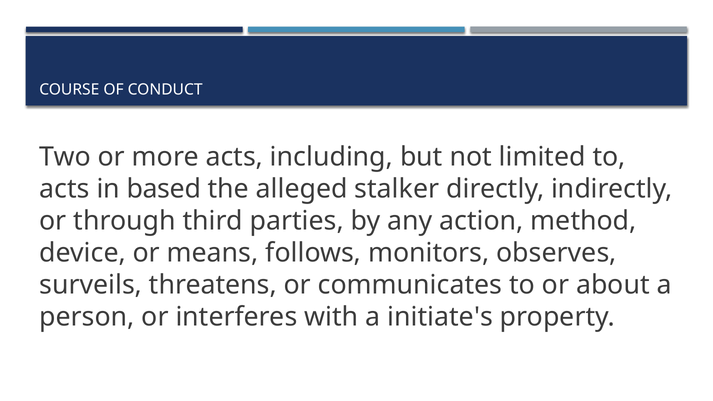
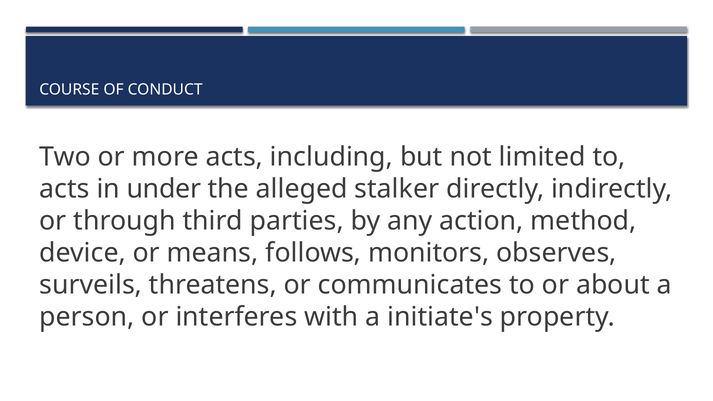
based: based -> under
